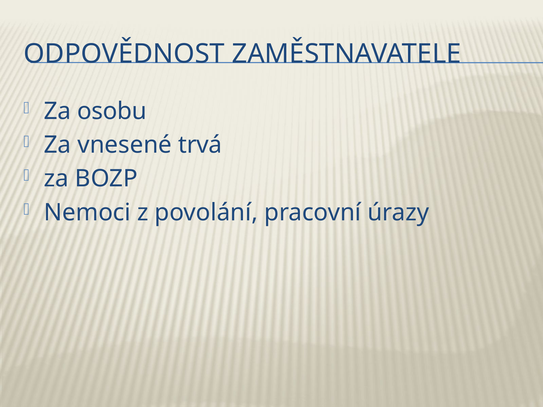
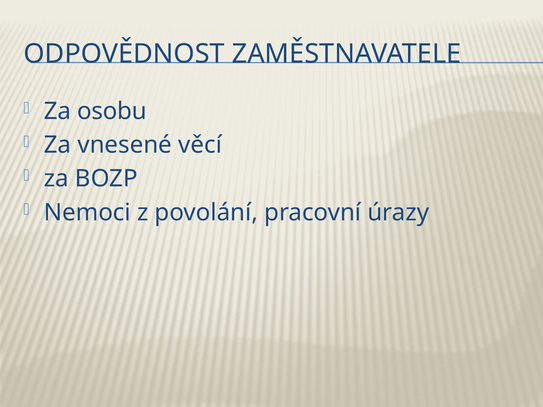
trvá: trvá -> věcí
